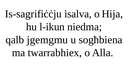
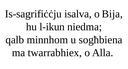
Hija: Hija -> Bija
jgemgmu: jgemgmu -> minnhom
